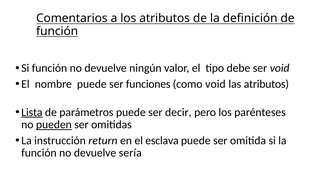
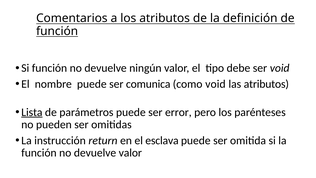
funciones: funciones -> comunica
decir: decir -> error
pueden underline: present -> none
devuelve sería: sería -> valor
